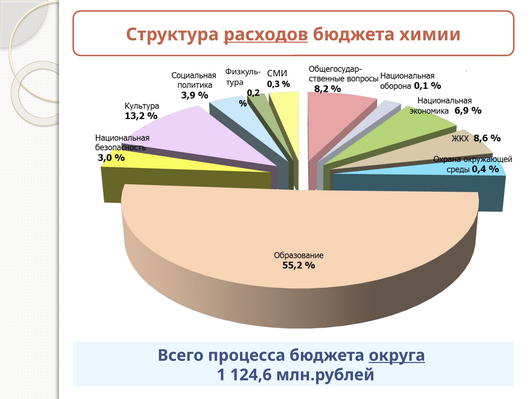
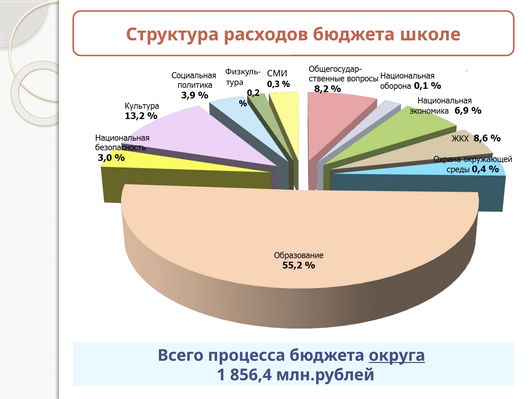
расходов underline: present -> none
химии: химии -> школе
124,6: 124,6 -> 856,4
